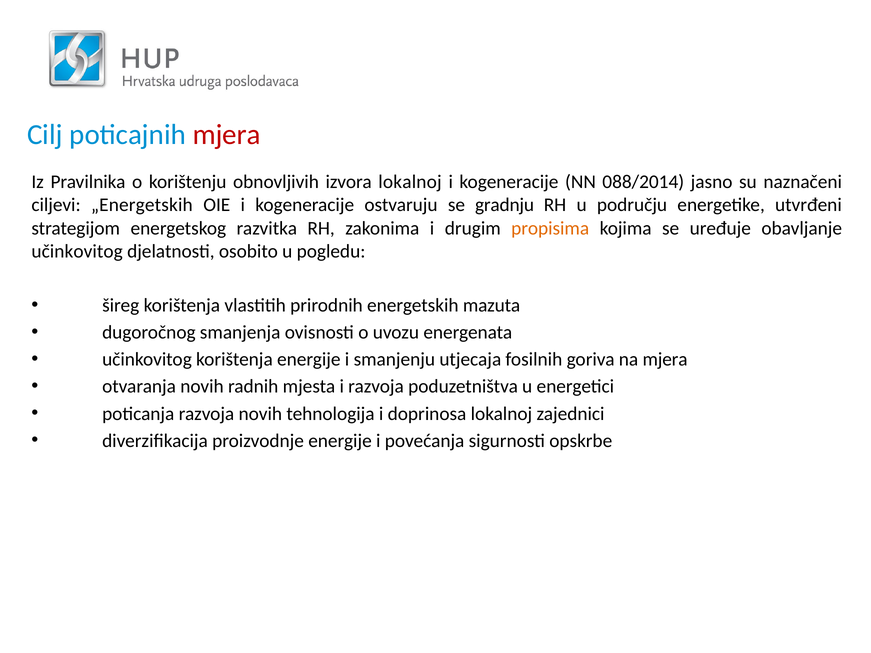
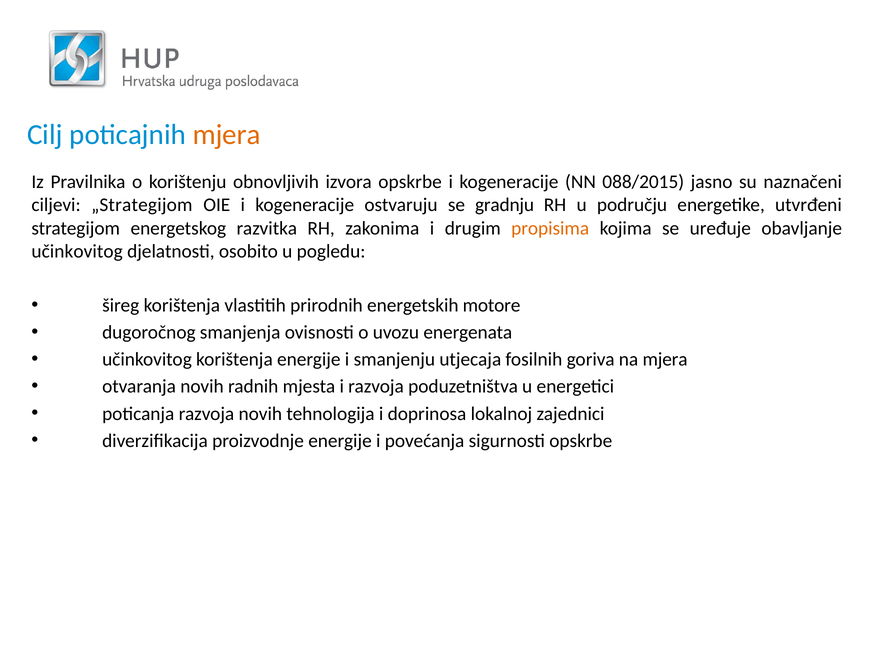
mjera at (227, 135) colour: red -> orange
izvora lokalnoj: lokalnoj -> opskrbe
088/2014: 088/2014 -> 088/2015
„Energetskih: „Energetskih -> „Strategijom
mazuta: mazuta -> motore
